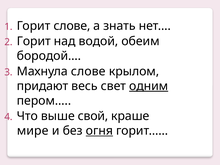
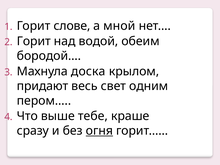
знать: знать -> мной
Махнула слове: слове -> доска
одним underline: present -> none
свой: свой -> тебе
мире: мире -> сразу
